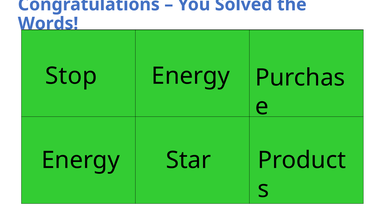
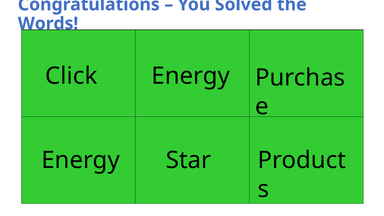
Stop: Stop -> Click
